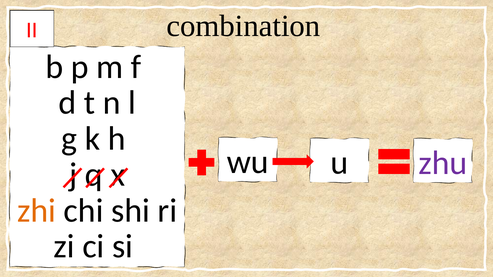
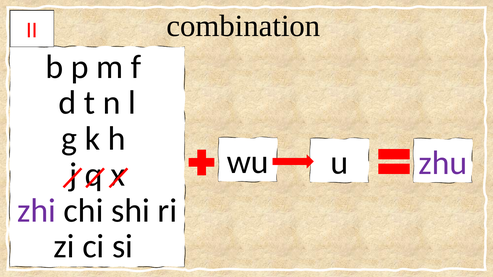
zhi colour: orange -> purple
